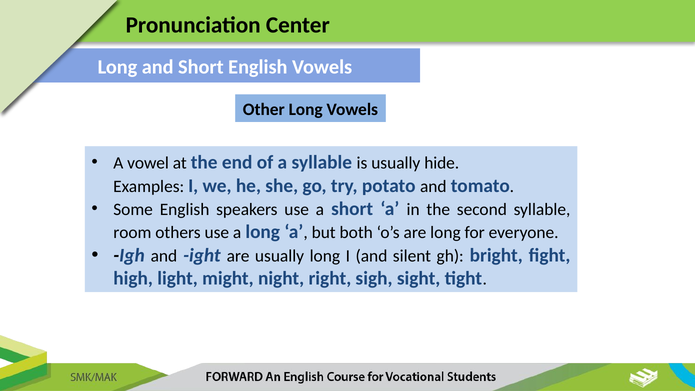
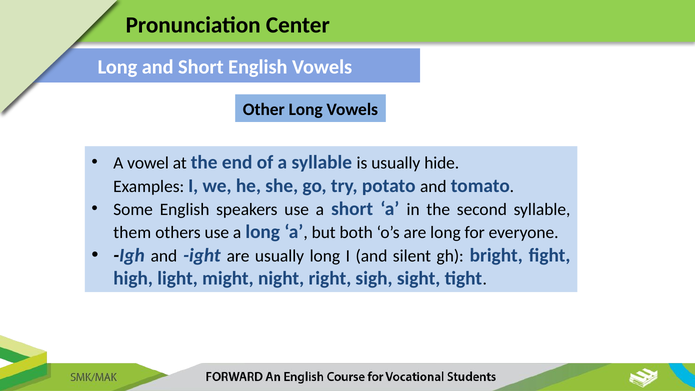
room: room -> them
